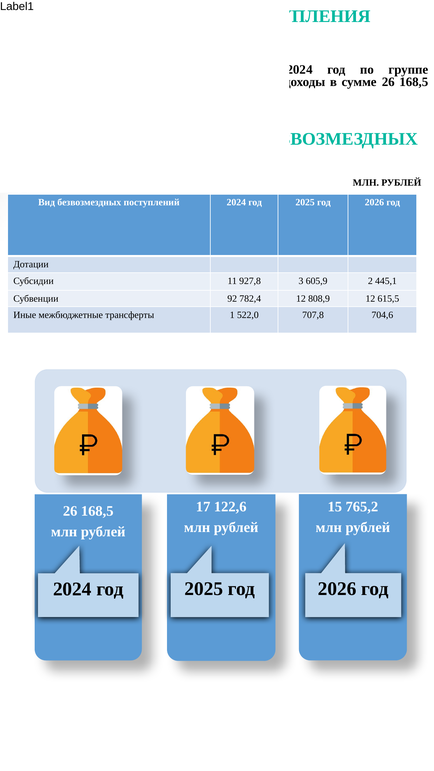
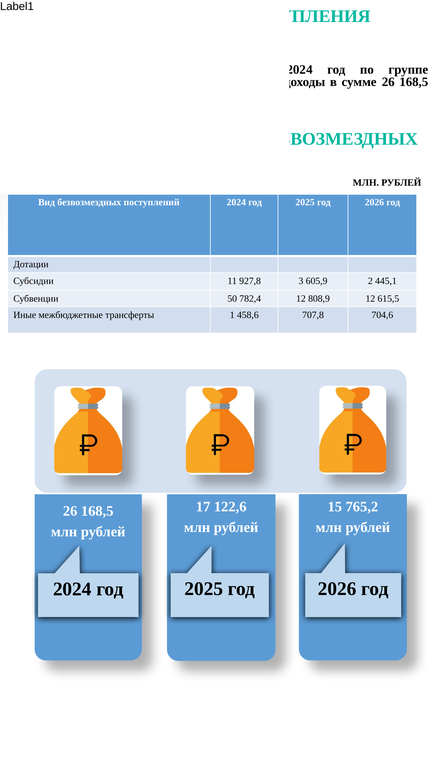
92: 92 -> 50
522,0: 522,0 -> 458,6
